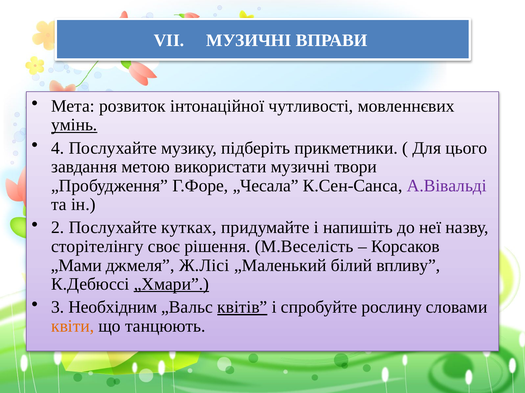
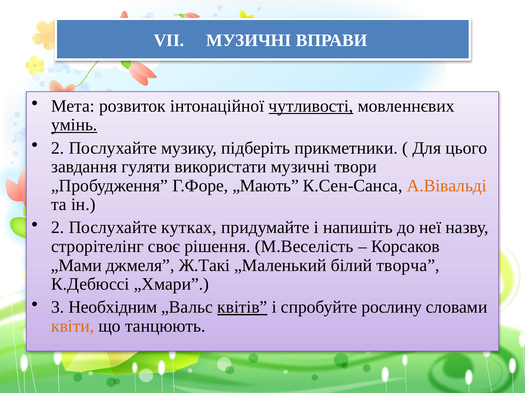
чутливості underline: none -> present
4 at (58, 148): 4 -> 2
метою: метою -> гуляти
„Чесала: „Чесала -> „Мають
А.Вівальді colour: purple -> orange
сторітелінгу: сторітелінгу -> строрітелінг
Ж.Лісі: Ж.Лісі -> Ж.Такі
впливу: впливу -> творча
„Хмари underline: present -> none
